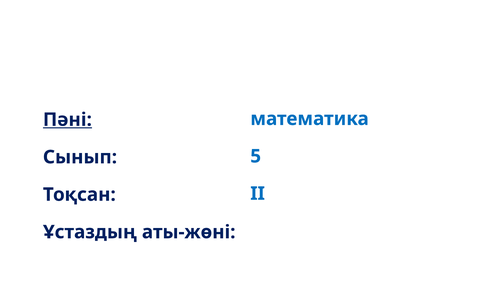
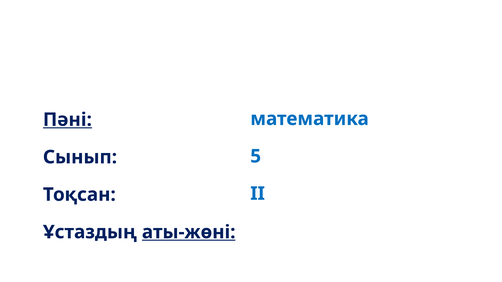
аты-жөні underline: none -> present
